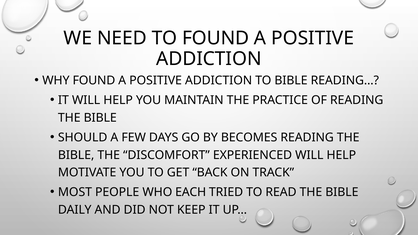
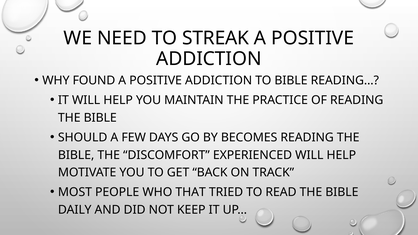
TO FOUND: FOUND -> STREAK
EACH: EACH -> THAT
